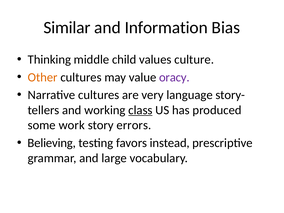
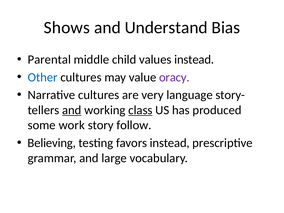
Similar: Similar -> Shows
Information: Information -> Understand
Thinking: Thinking -> Parental
values culture: culture -> instead
Other colour: orange -> blue
and at (72, 110) underline: none -> present
errors: errors -> follow
